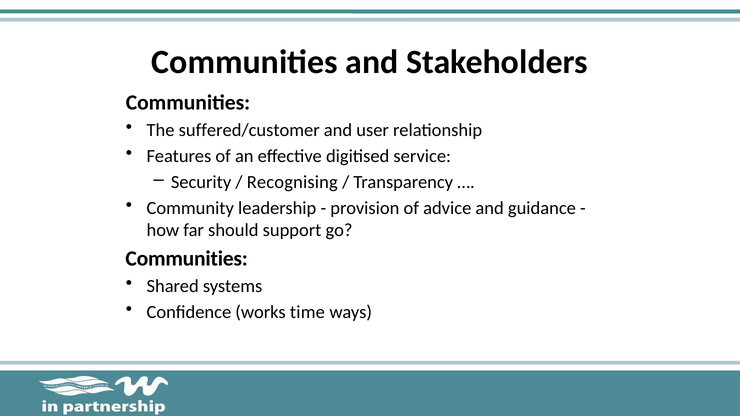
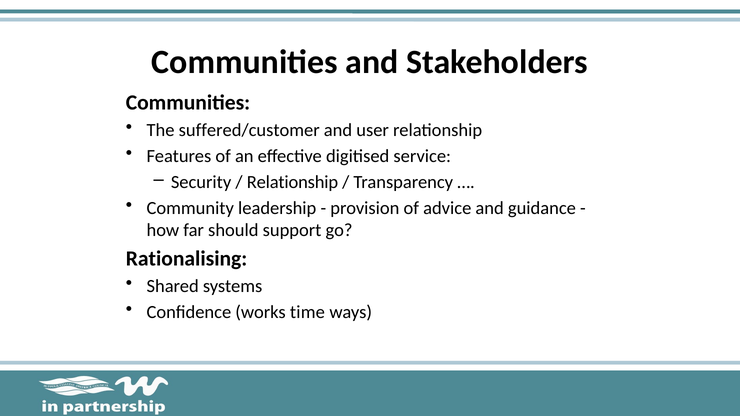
Recognising at (292, 182): Recognising -> Relationship
Communities at (187, 259): Communities -> Rationalising
